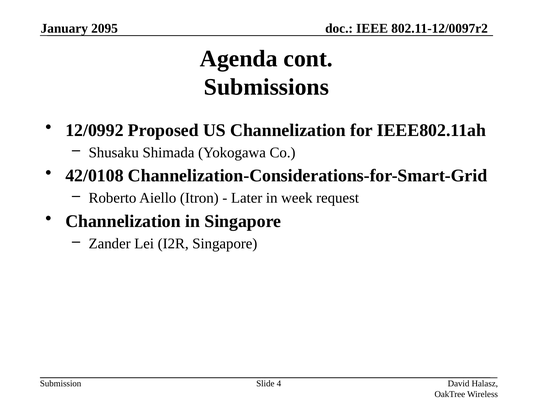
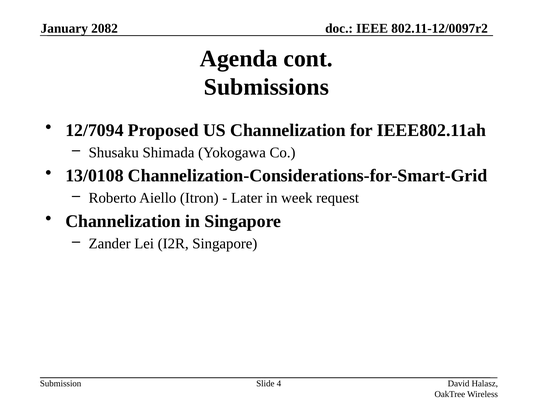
2095: 2095 -> 2082
12/0992: 12/0992 -> 12/7094
42/0108: 42/0108 -> 13/0108
